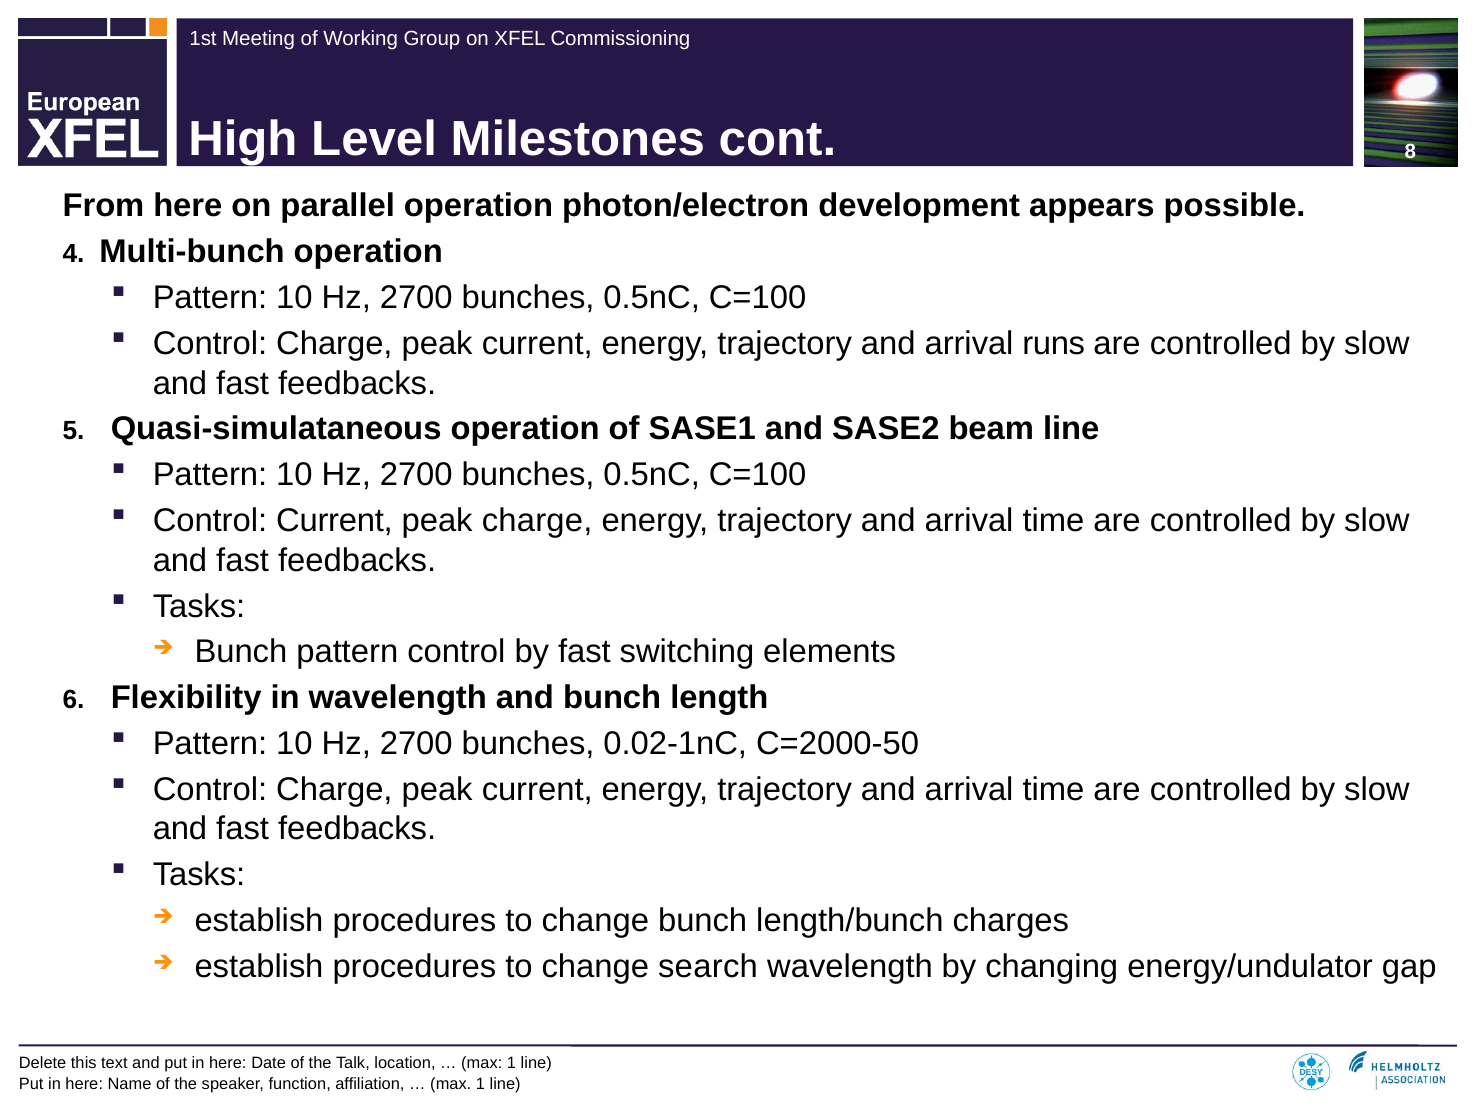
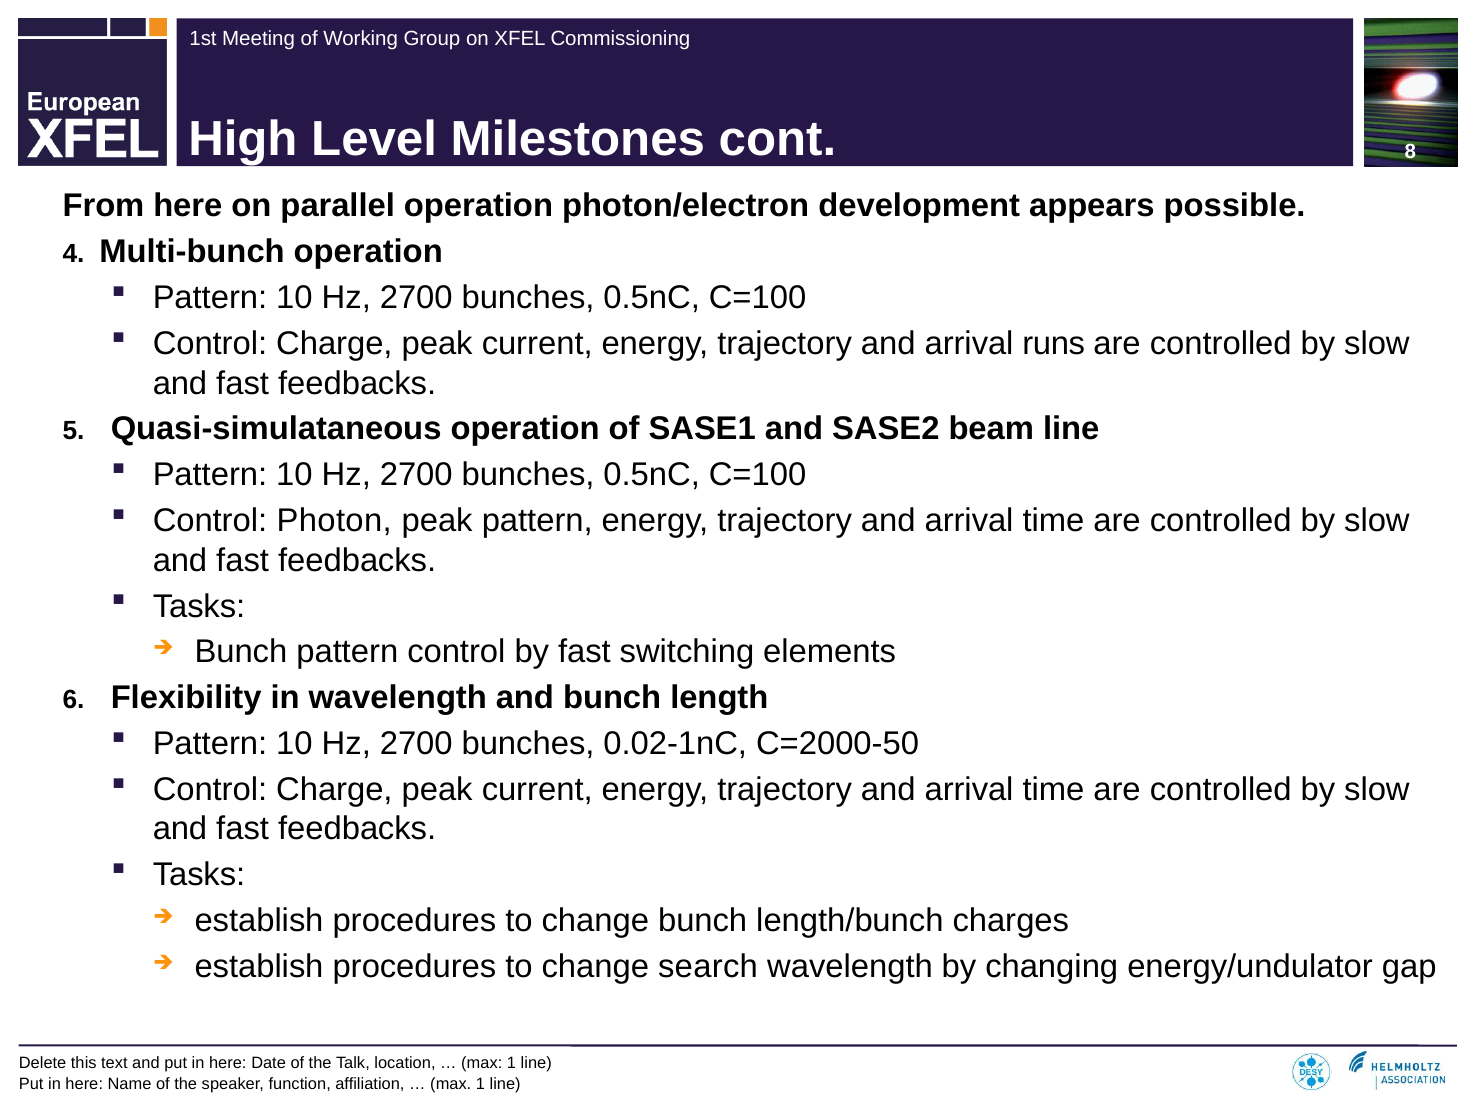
Control Current: Current -> Photon
peak charge: charge -> pattern
